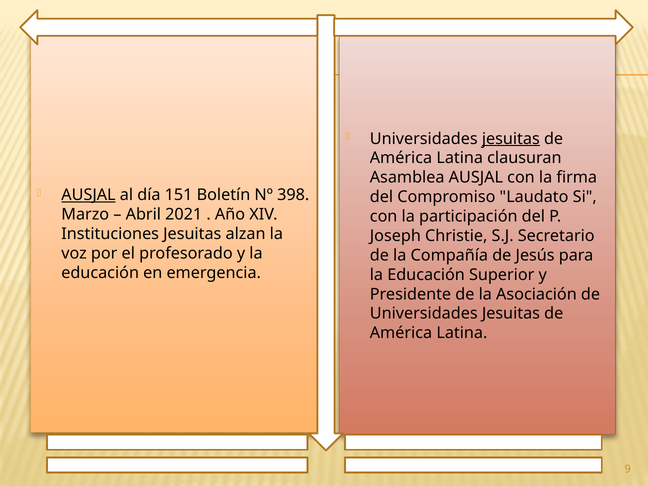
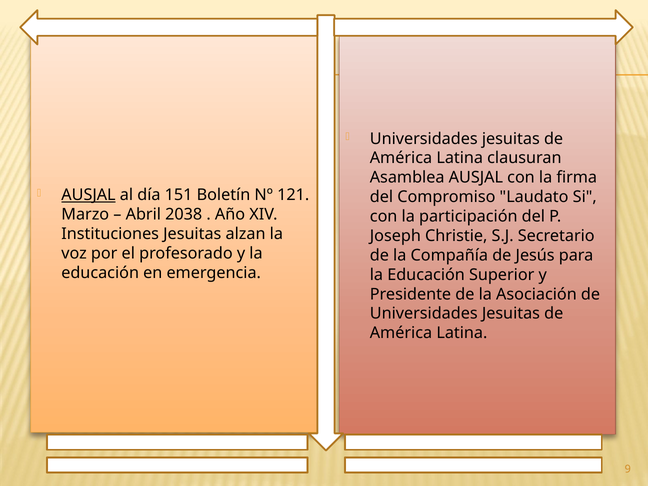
jesuitas at (511, 139) underline: present -> none
398: 398 -> 121
2021: 2021 -> 2038
